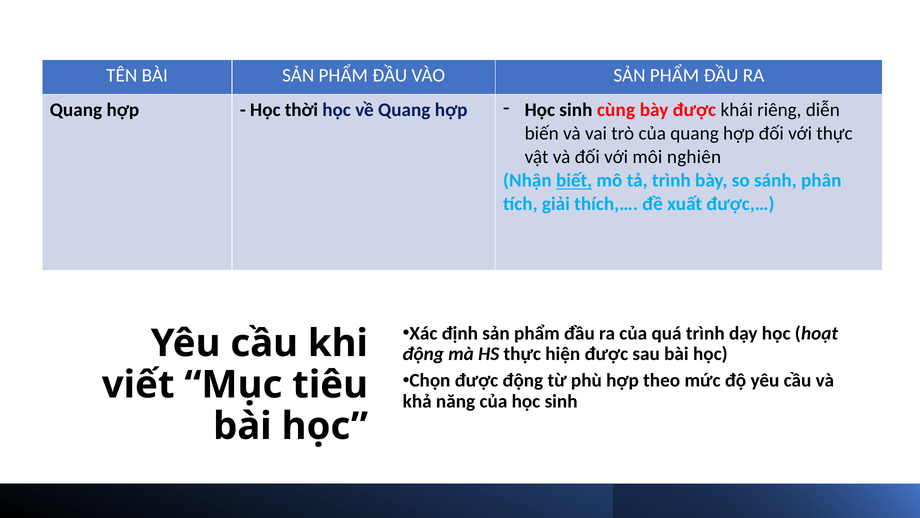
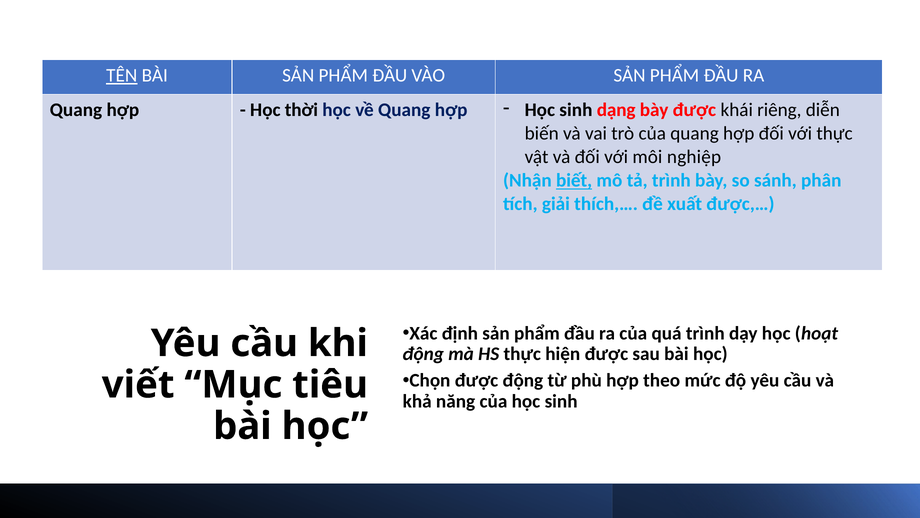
TÊN underline: none -> present
cùng: cùng -> dạng
nghiên: nghiên -> nghiệp
